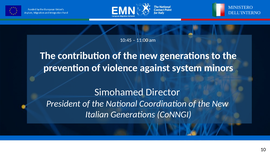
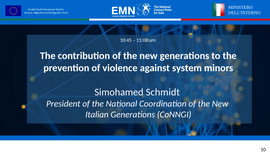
Director: Director -> Schmidt
